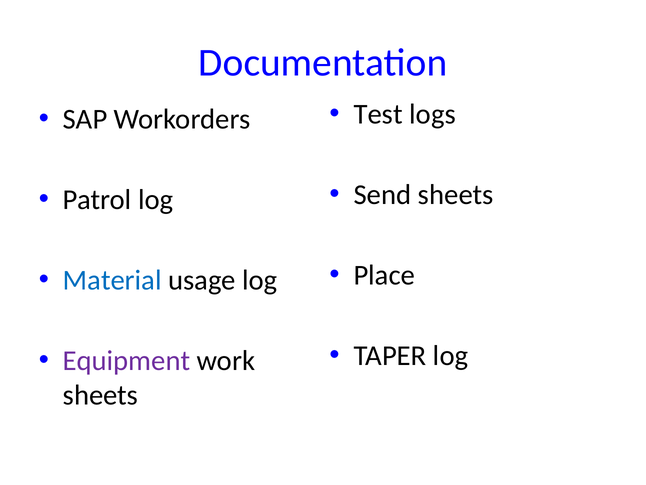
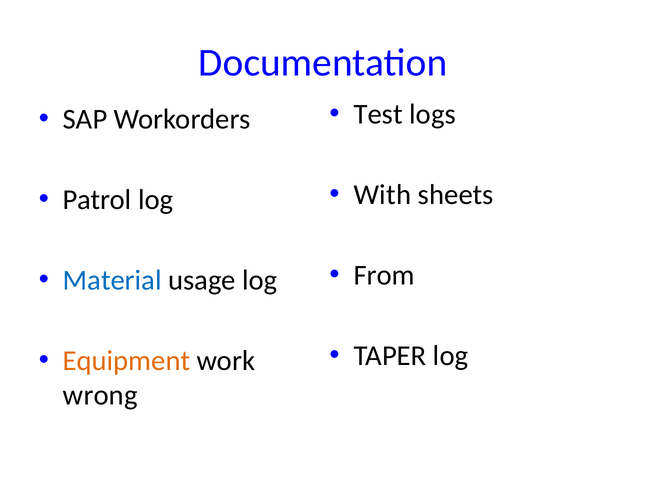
Send: Send -> With
Place: Place -> From
Equipment colour: purple -> orange
sheets at (100, 395): sheets -> wrong
